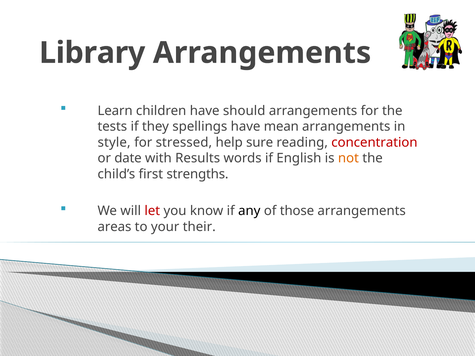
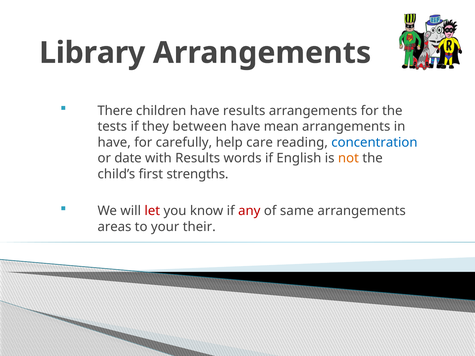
Learn: Learn -> There
have should: should -> results
spellings: spellings -> between
style at (114, 142): style -> have
stressed: stressed -> carefully
sure: sure -> care
concentration colour: red -> blue
any colour: black -> red
those: those -> same
